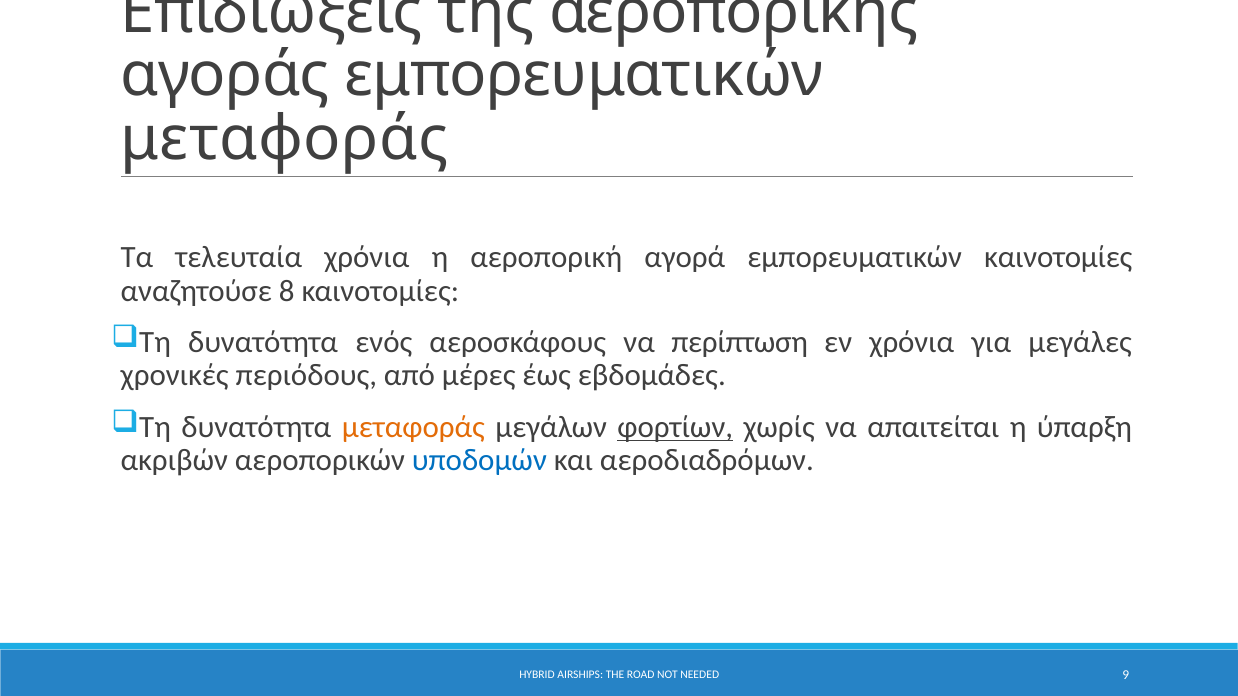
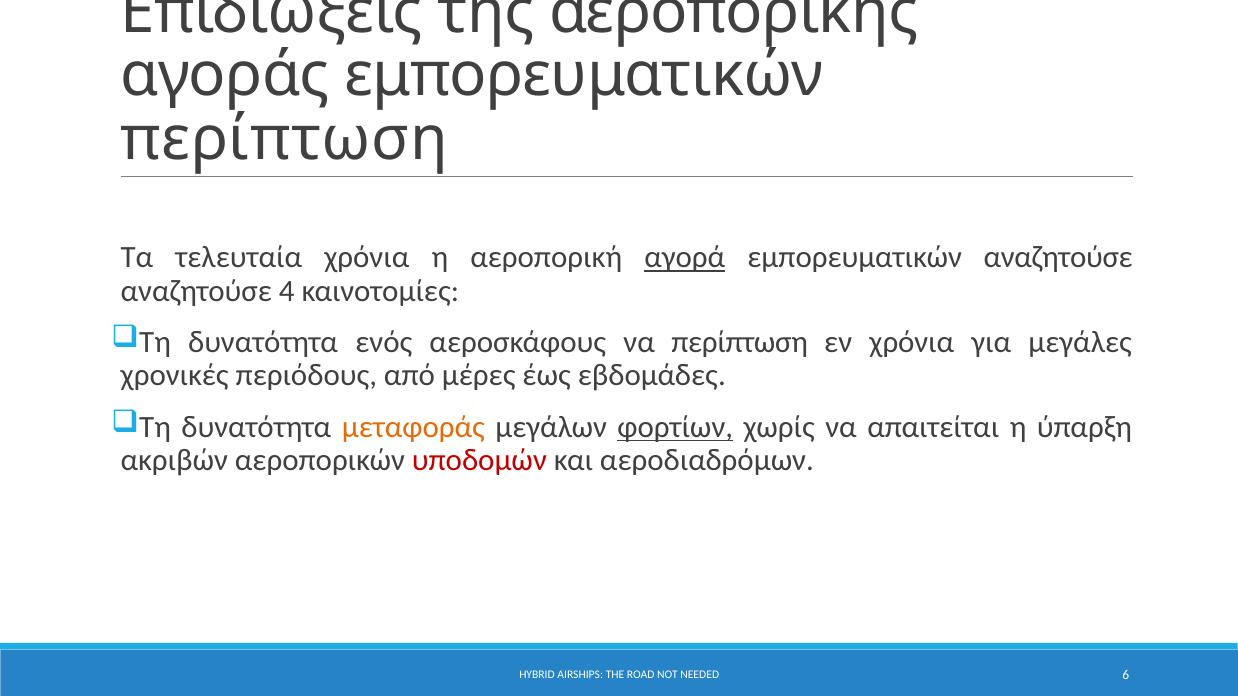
μεταφοράς at (284, 139): μεταφοράς -> περίπτωση
αγορά underline: none -> present
εμπορευματικών καινοτομίες: καινοτομίες -> αναζητούσε
8: 8 -> 4
υποδομών colour: blue -> red
9: 9 -> 6
